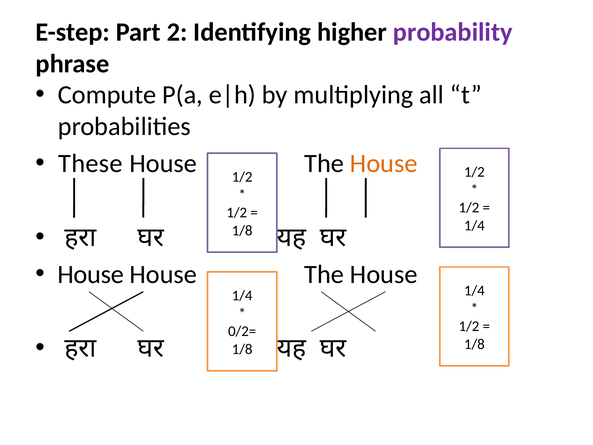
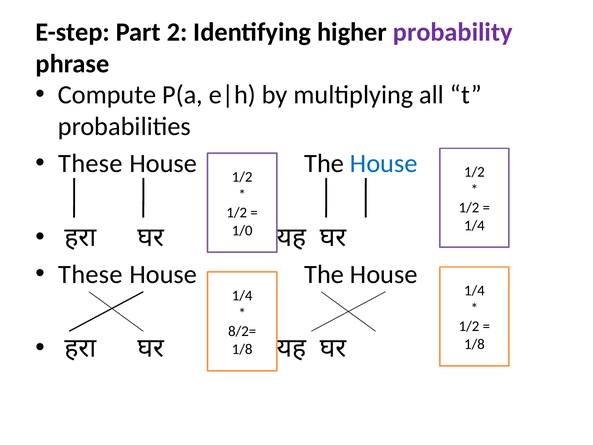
House at (384, 163) colour: orange -> blue
1/8 at (242, 230): 1/8 -> 1/0
House at (91, 274): House -> These
0/2=: 0/2= -> 8/2=
